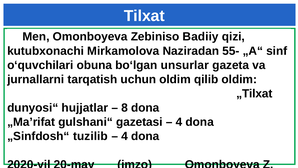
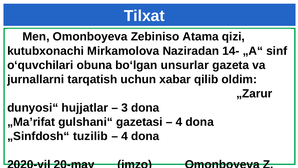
Badiiy: Badiiy -> Atama
55-: 55- -> 14-
uchun oldim: oldim -> xabar
„Tilxat: „Tilxat -> „Zarur
8: 8 -> 3
